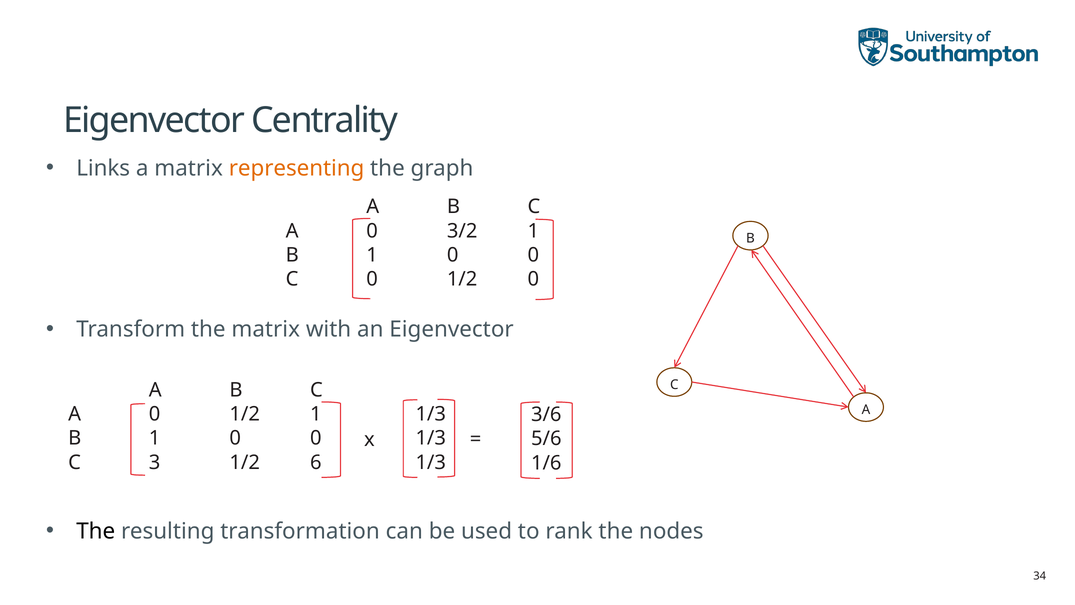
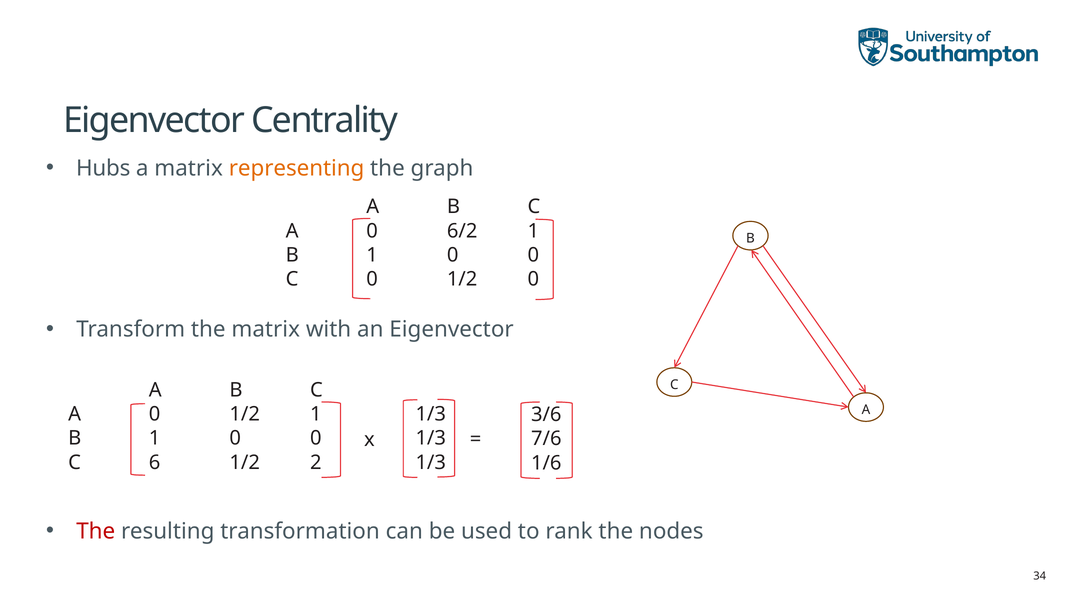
Links: Links -> Hubs
3/2: 3/2 -> 6/2
5/6: 5/6 -> 7/6
3: 3 -> 6
6: 6 -> 2
The at (96, 531) colour: black -> red
